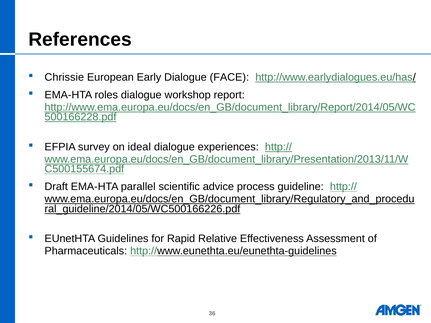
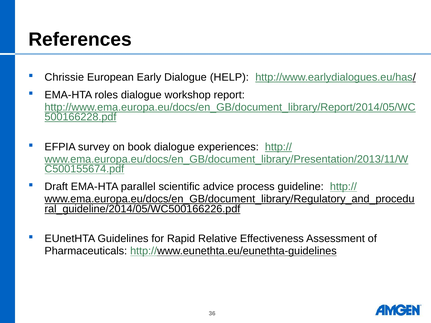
FACE: FACE -> HELP
ideal: ideal -> book
